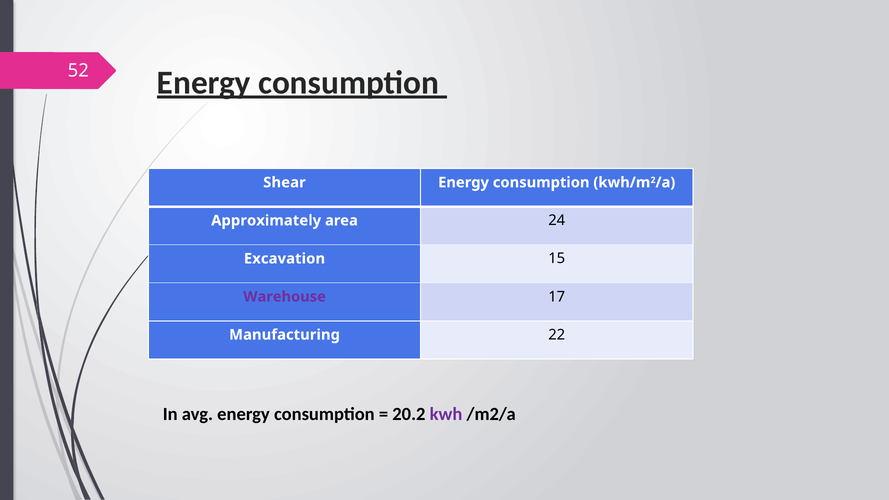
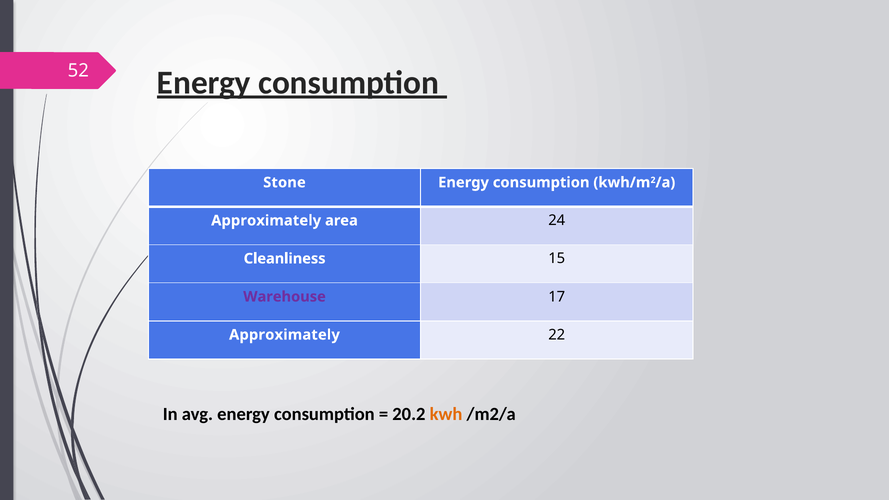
Shear: Shear -> Stone
Excavation: Excavation -> Cleanliness
Manufacturing at (285, 335): Manufacturing -> Approximately
kwh colour: purple -> orange
